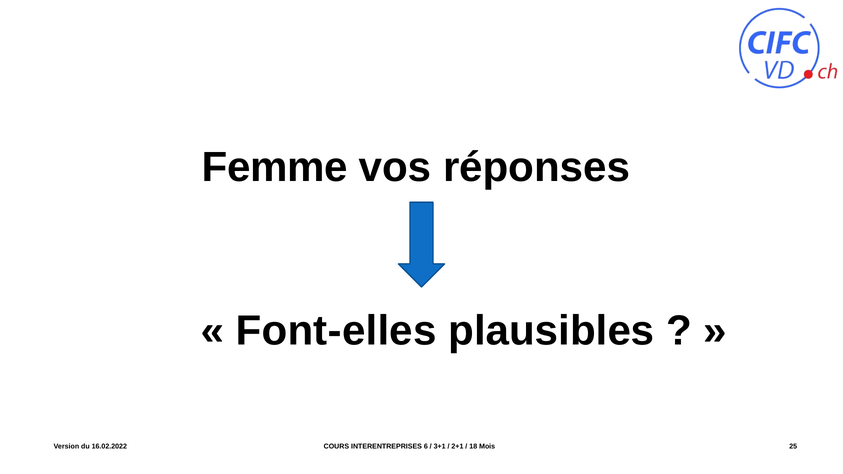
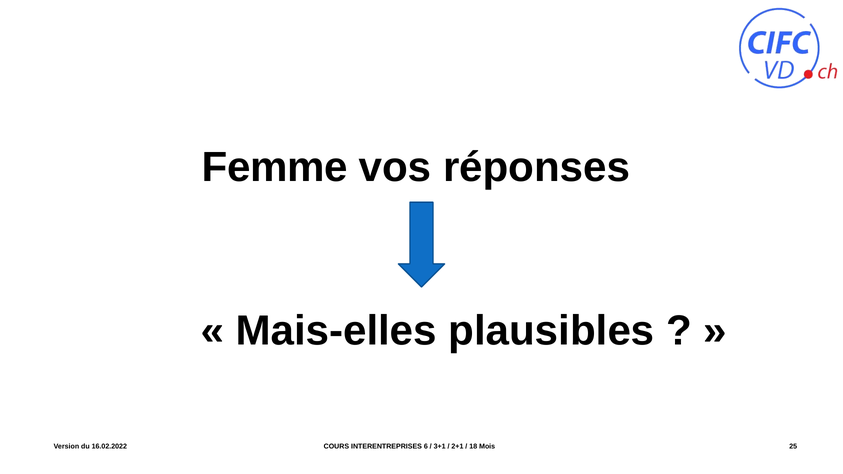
Font-elles: Font-elles -> Mais-elles
